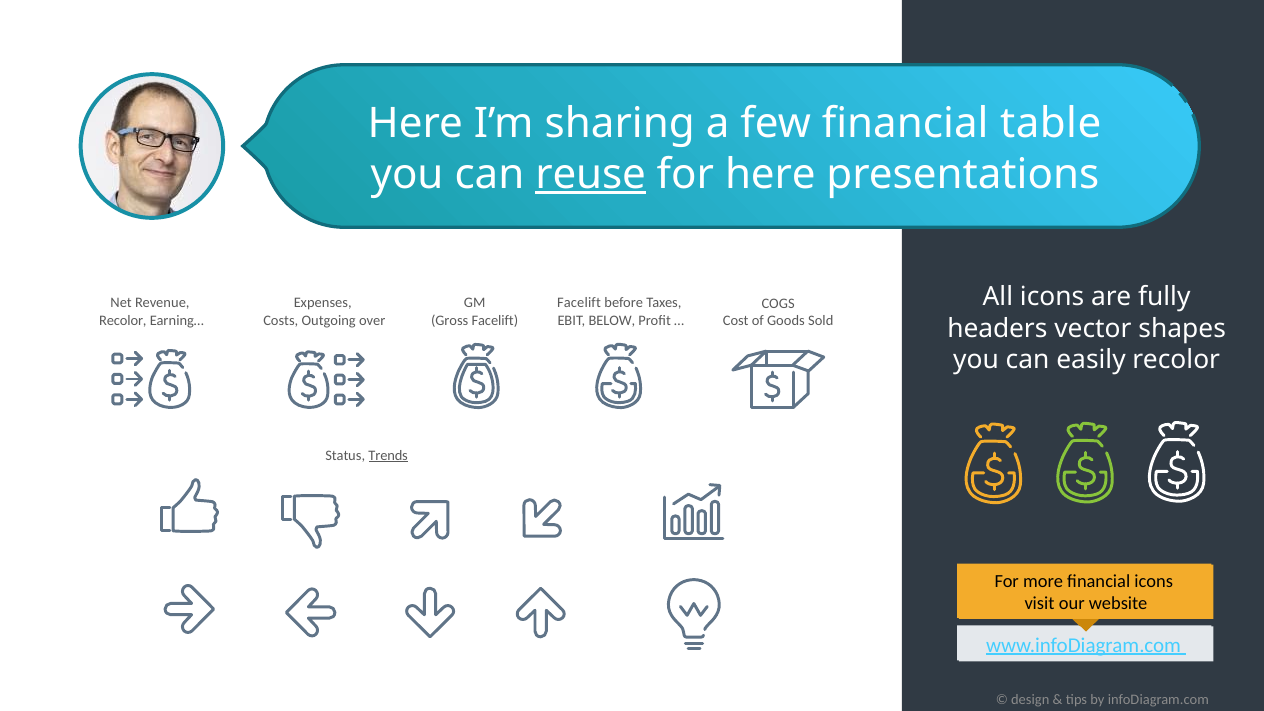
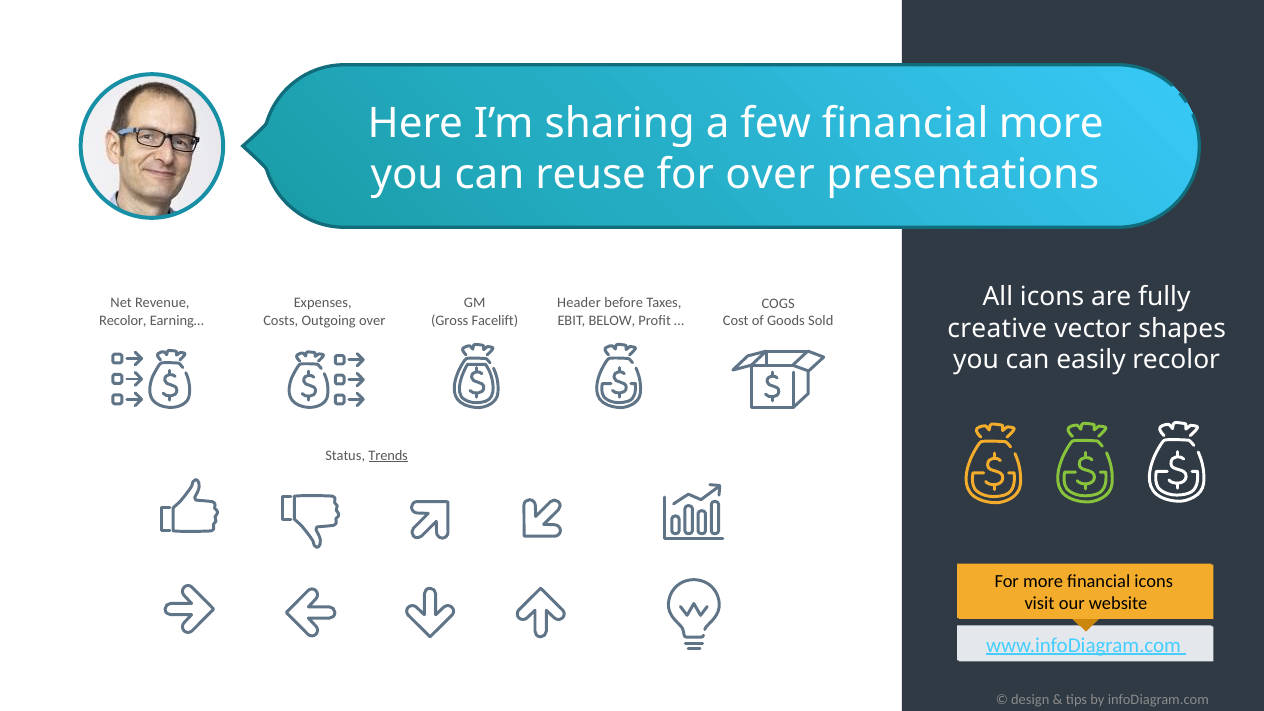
financial table: table -> more
reuse underline: present -> none
for here: here -> over
Facelift at (579, 303): Facelift -> Header
headers at (997, 328): headers -> creative
